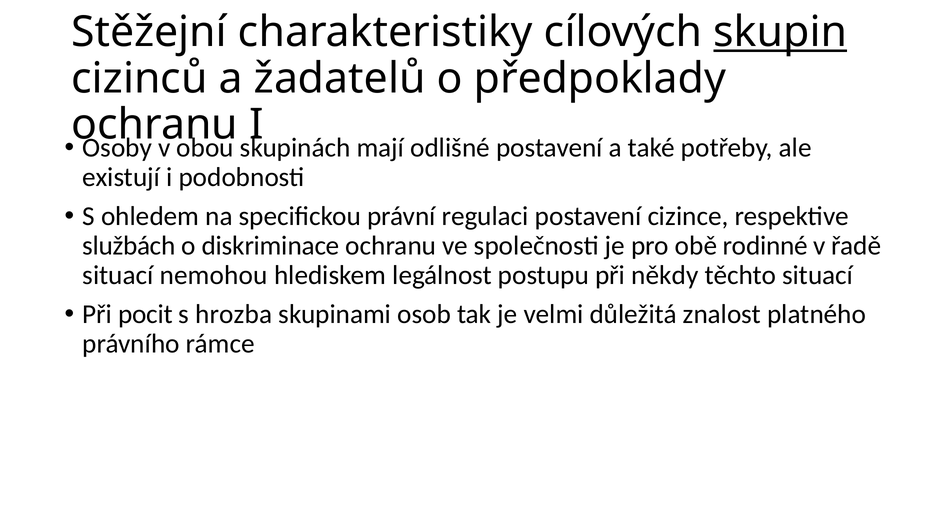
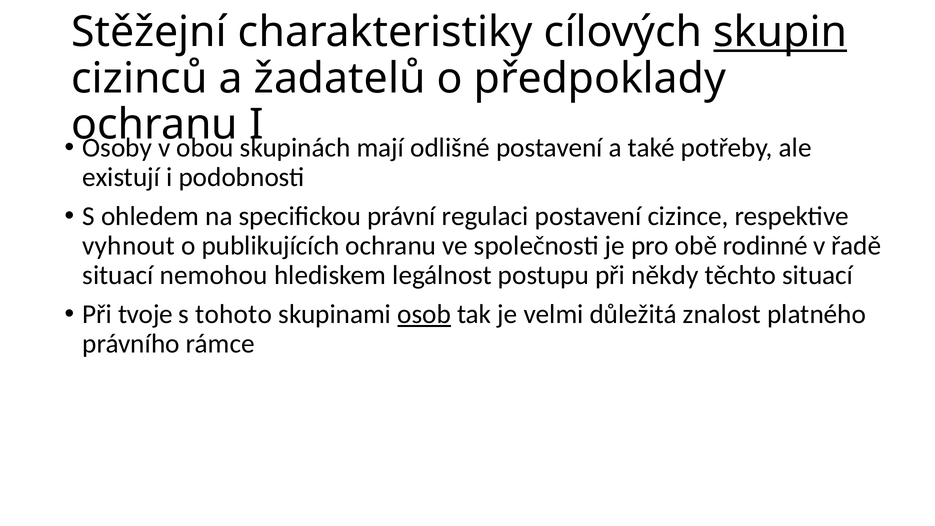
službách: službách -> vyhnout
diskriminace: diskriminace -> publikujících
pocit: pocit -> tvoje
hrozba: hrozba -> tohoto
osob underline: none -> present
